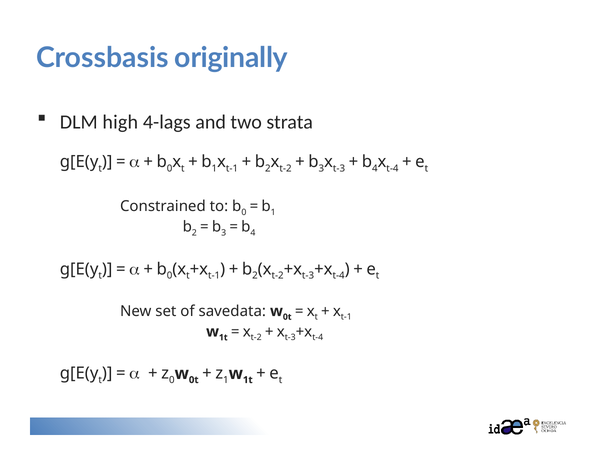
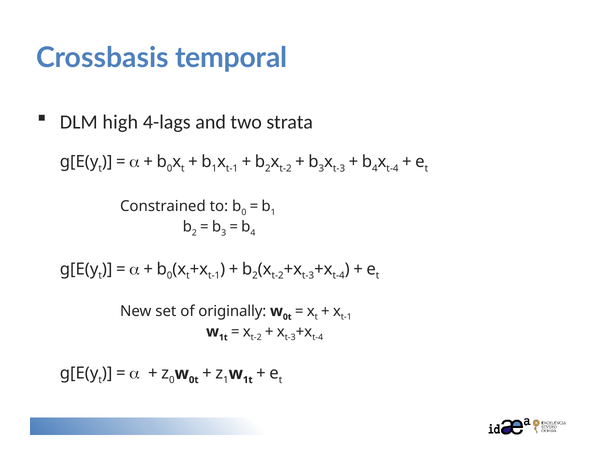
originally: originally -> temporal
savedata: savedata -> originally
